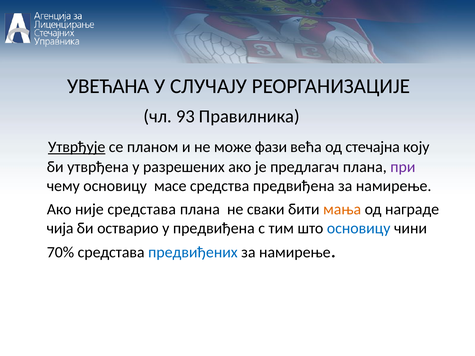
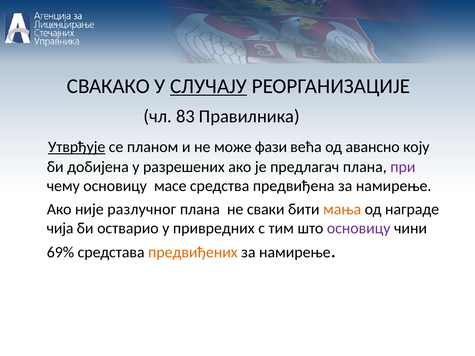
УВЕЋАНА: УВЕЋАНА -> СВАКАКО
СЛУЧАЈУ underline: none -> present
93: 93 -> 83
стечајна: стечајна -> авансно
утврђена: утврђена -> добијена
није средстава: средстава -> разлучног
у предвиђена: предвиђена -> привредних
основицу at (359, 228) colour: blue -> purple
70%: 70% -> 69%
предвиђених colour: blue -> orange
